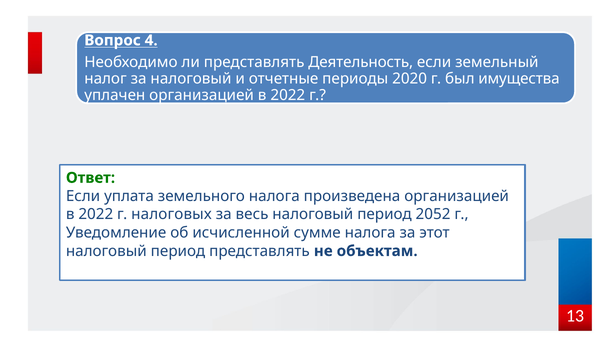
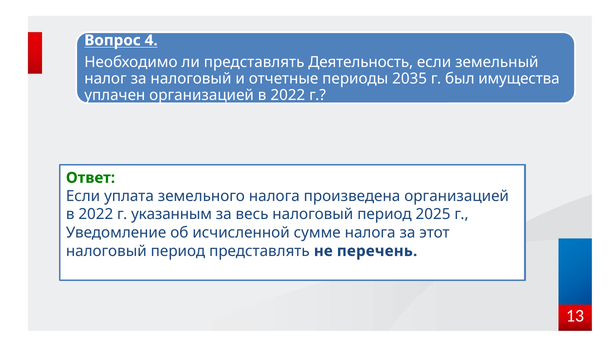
2020: 2020 -> 2035
налоговых: налоговых -> указанным
2052: 2052 -> 2025
объектам: объектам -> перечень
